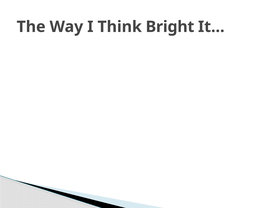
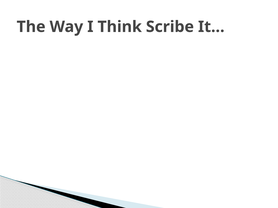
Bright: Bright -> Scribe
